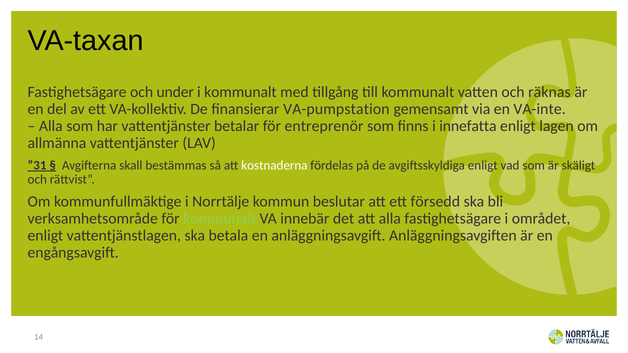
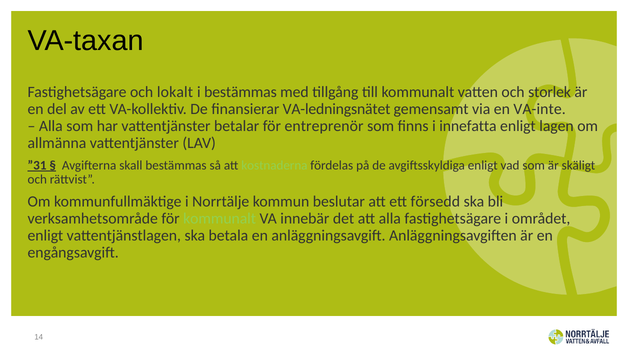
under: under -> lokalt
i kommunalt: kommunalt -> bestämmas
räknas: räknas -> storlek
VA-pumpstation: VA-pumpstation -> VA-ledningsnätet
kostnaderna colour: white -> light green
